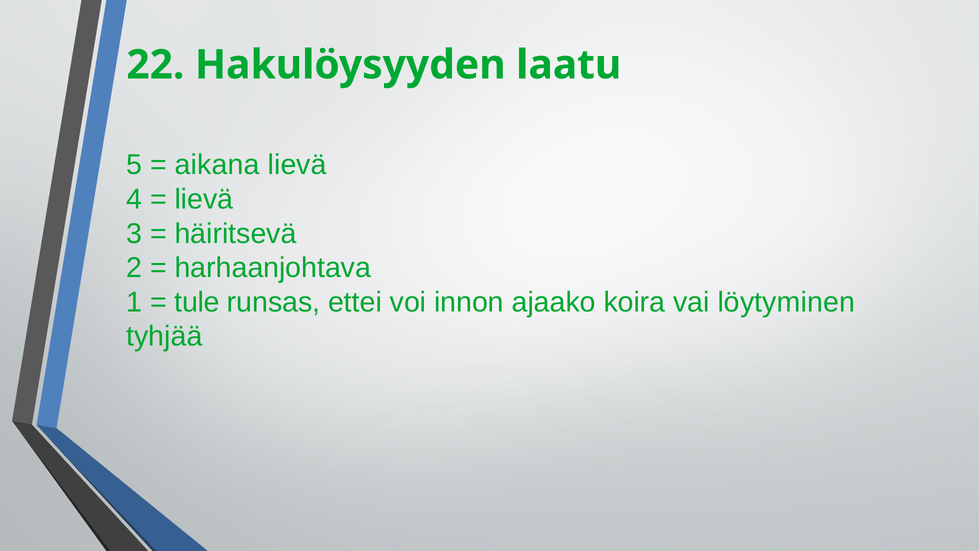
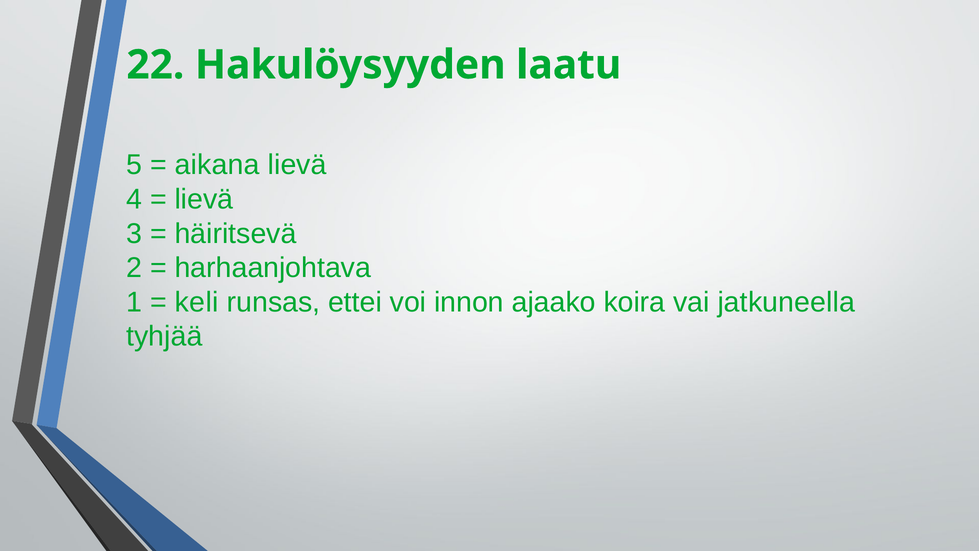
tule: tule -> keli
löytyminen: löytyminen -> jatkuneella
